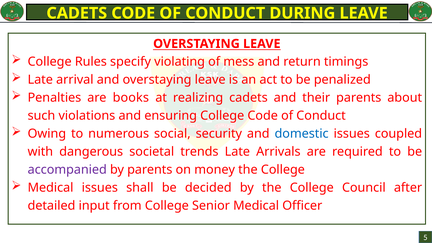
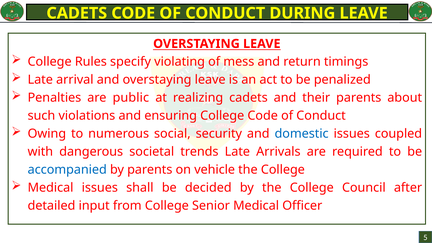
books: books -> public
accompanied colour: purple -> blue
money: money -> vehicle
